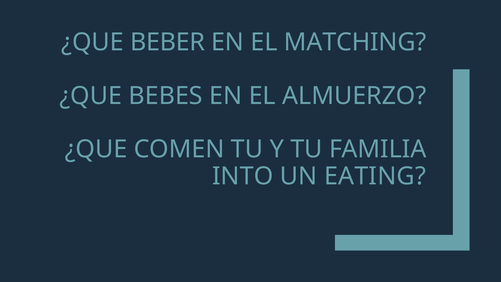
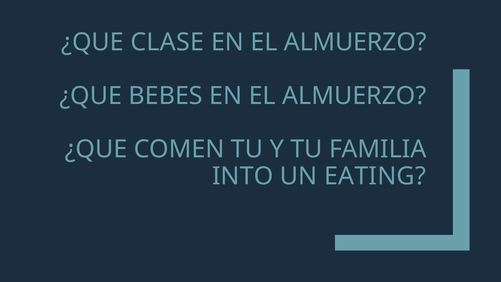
BEBER: BEBER -> CLASE
MATCHING at (355, 42): MATCHING -> ALMUERZO
